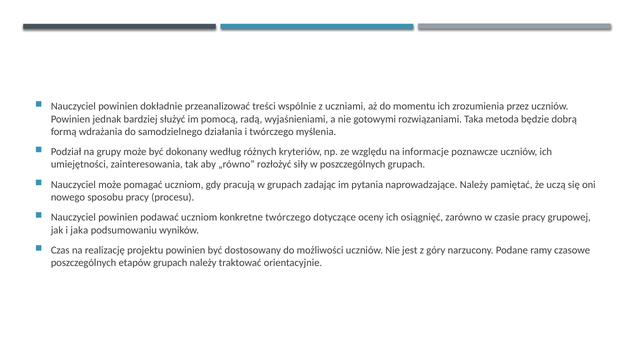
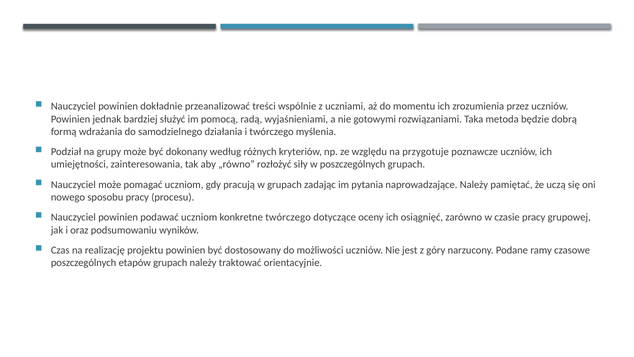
informacje: informacje -> przygotuje
jaka: jaka -> oraz
